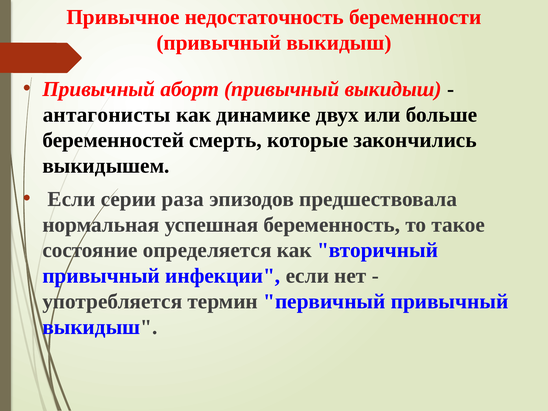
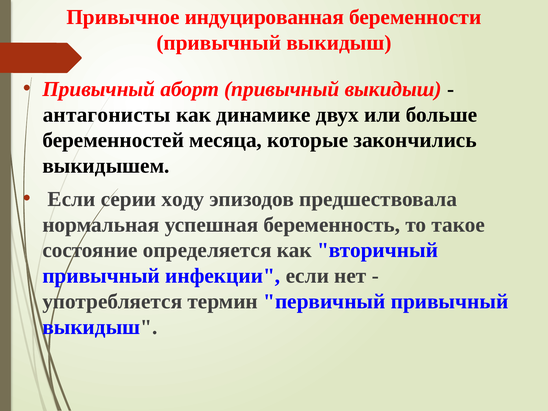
недостаточность: недостаточность -> индуцированная
смерть: смерть -> месяца
раза: раза -> ходу
